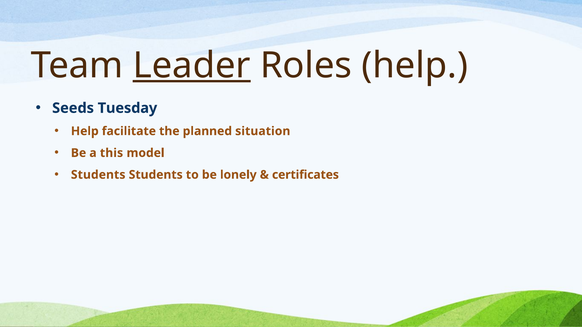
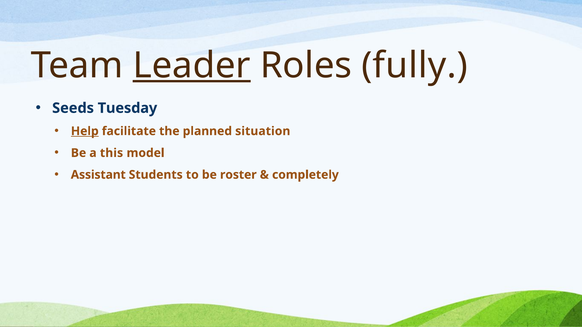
Roles help: help -> fully
Help at (85, 131) underline: none -> present
Students at (98, 175): Students -> Assistant
lonely: lonely -> roster
certificates: certificates -> completely
